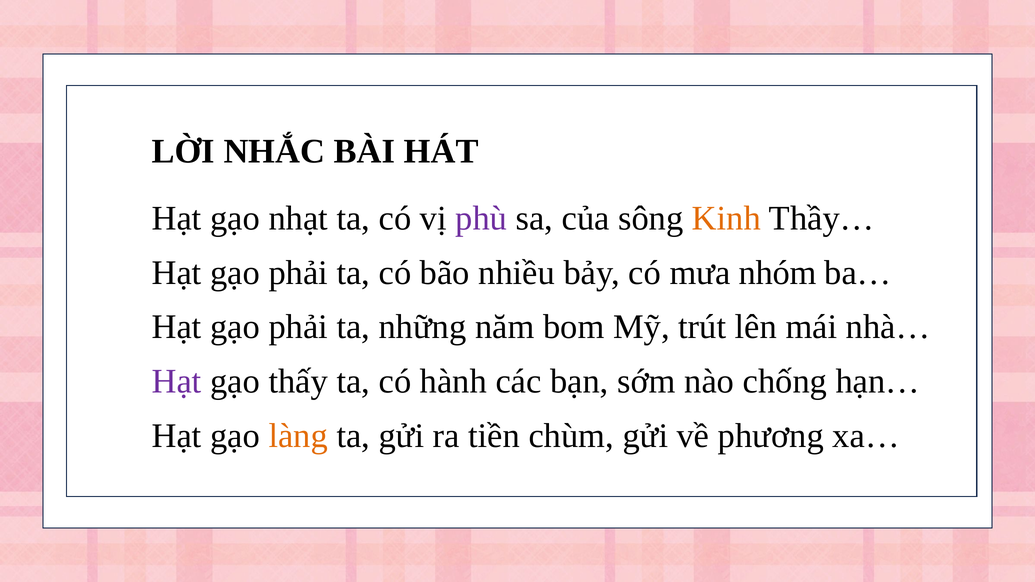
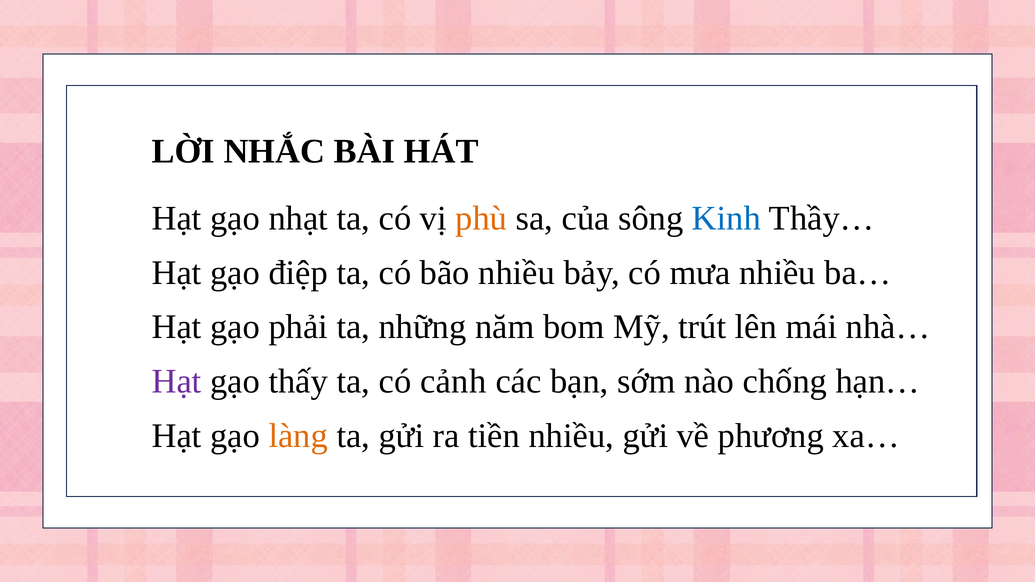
phù colour: purple -> orange
Kinh colour: orange -> blue
phải at (298, 273): phải -> điệp
mưa nhóm: nhóm -> nhiều
hành: hành -> cảnh
tiền chùm: chùm -> nhiều
